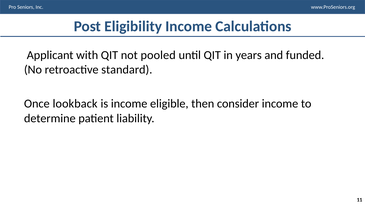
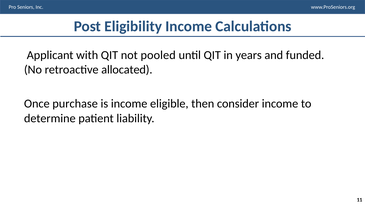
standard: standard -> allocated
lookback: lookback -> purchase
